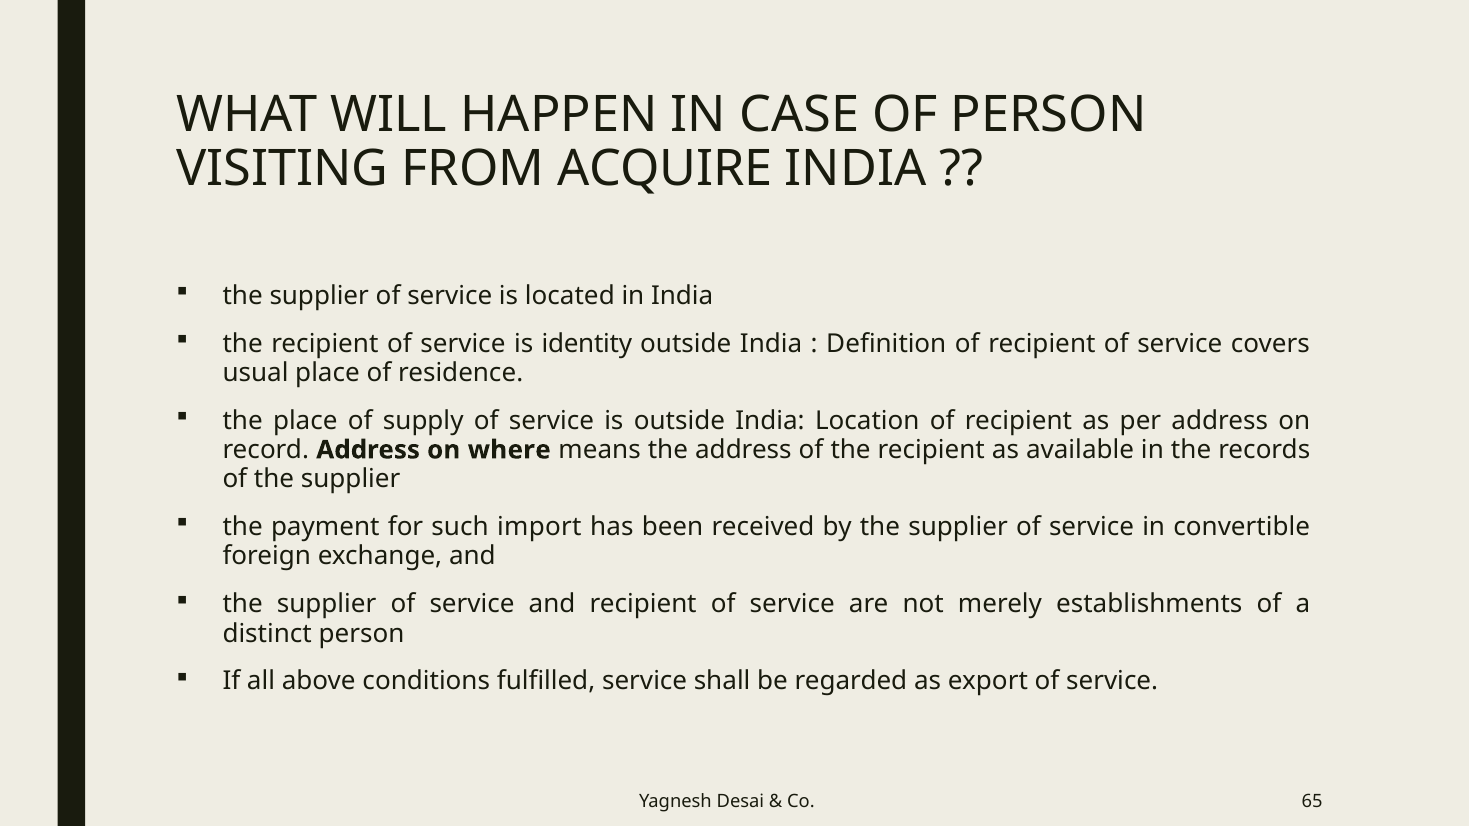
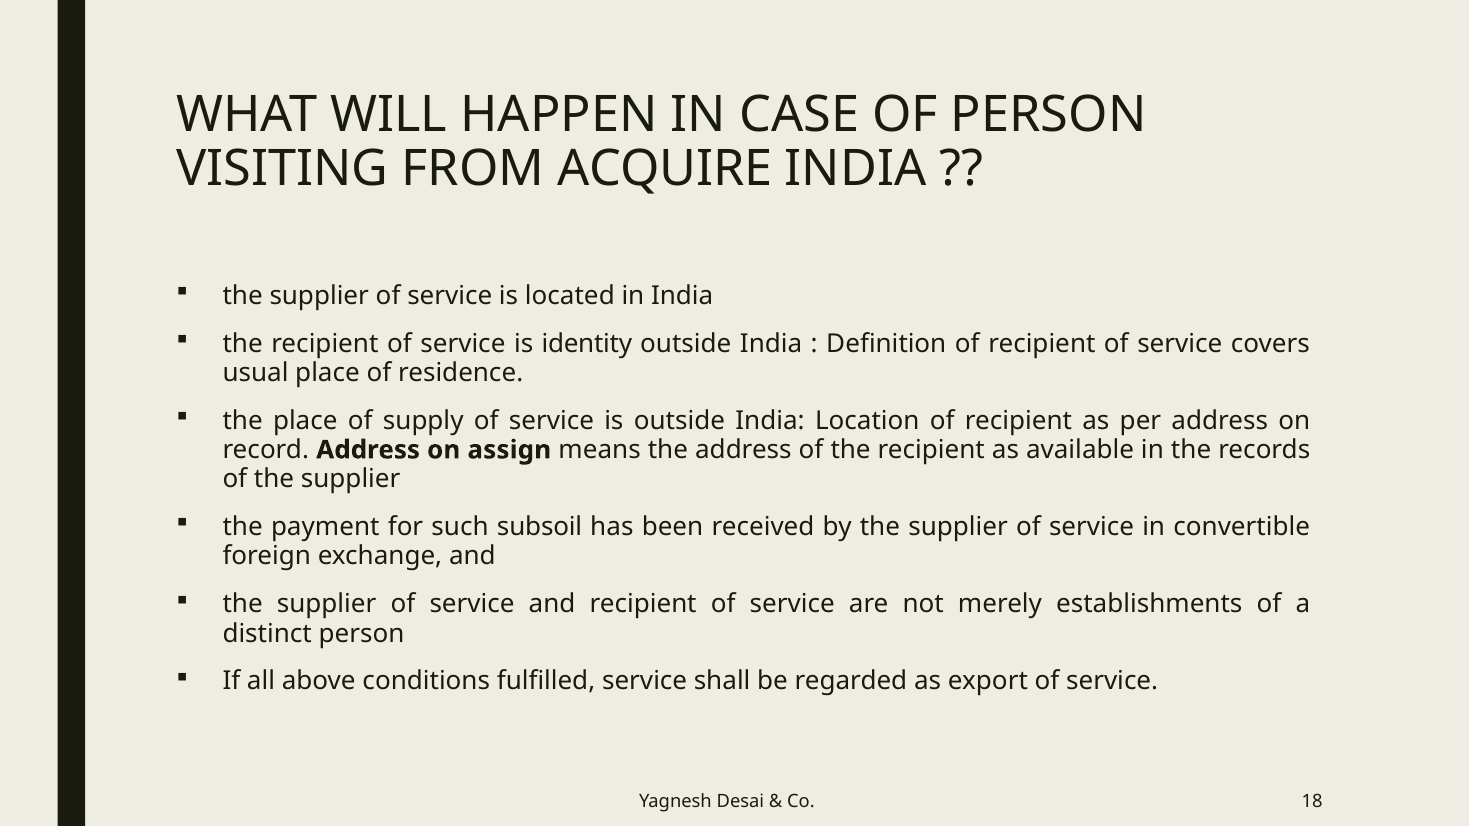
where: where -> assign
import: import -> subsoil
65: 65 -> 18
